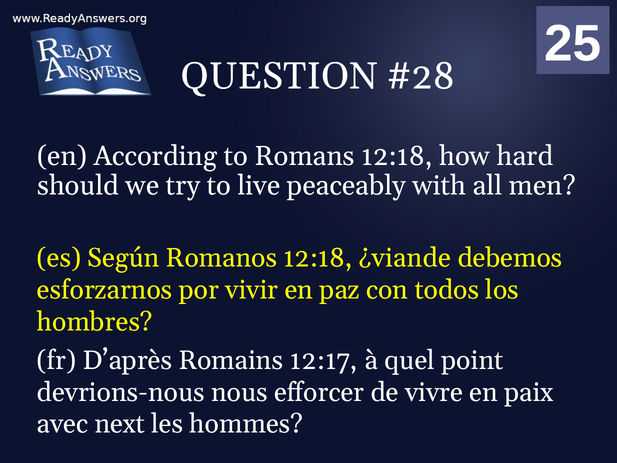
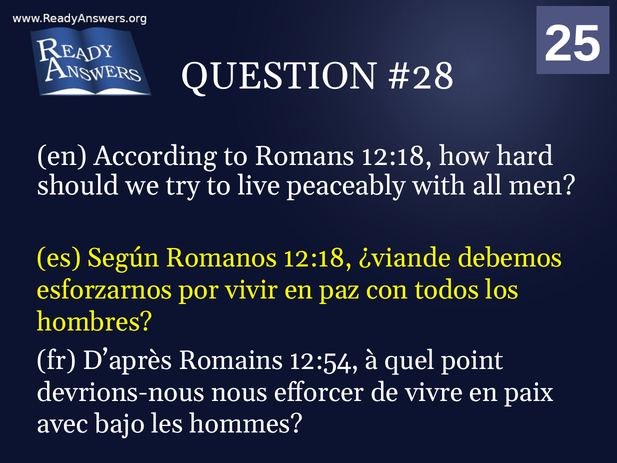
12:17: 12:17 -> 12:54
next: next -> bajo
